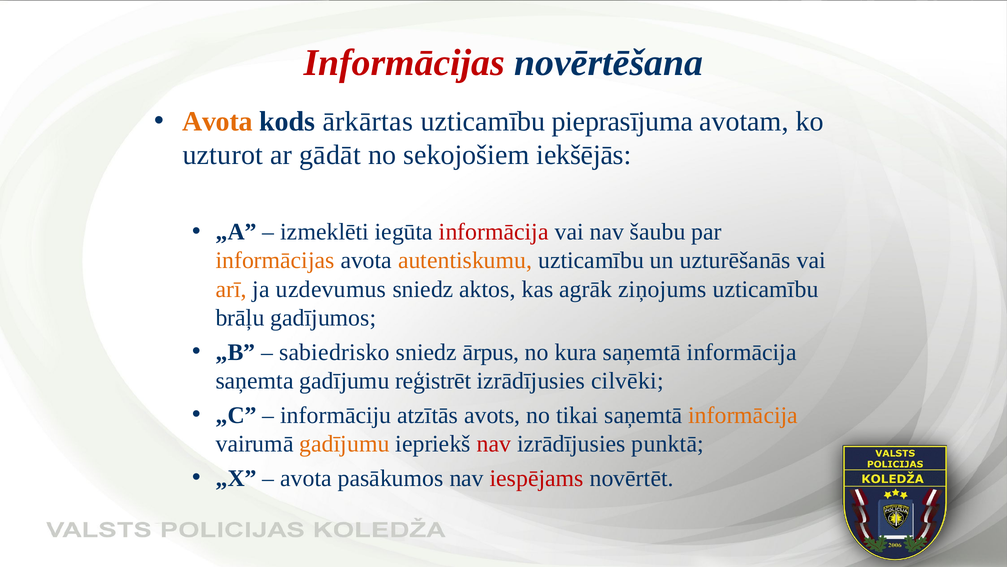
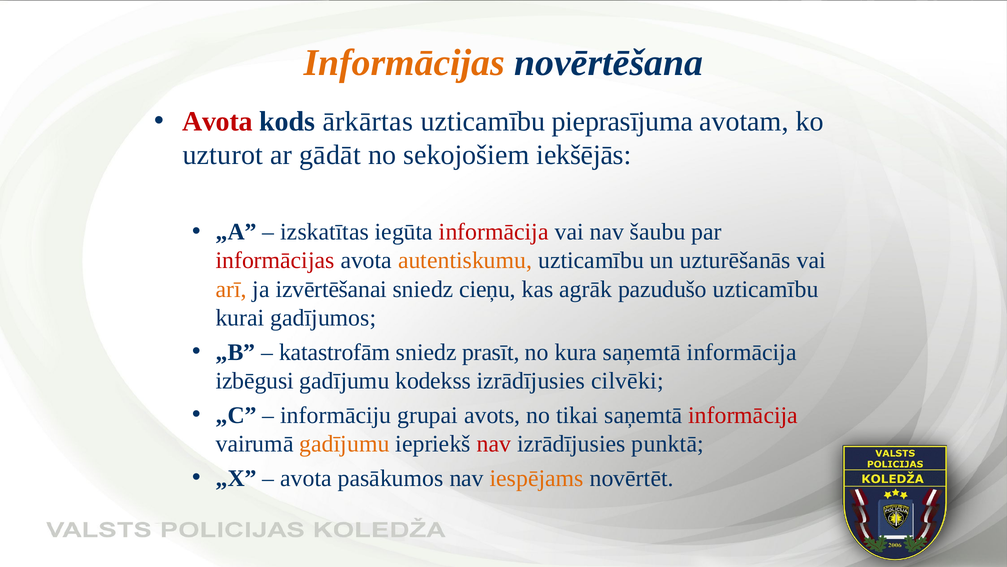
Informācijas at (404, 63) colour: red -> orange
Avota at (217, 121) colour: orange -> red
izmeklēti: izmeklēti -> izskatītas
informācijas at (275, 260) colour: orange -> red
uzdevumus: uzdevumus -> izvērtēšanai
aktos: aktos -> cieņu
ziņojums: ziņojums -> pazudušo
brāļu: brāļu -> kurai
sabiedrisko: sabiedrisko -> katastrofām
ārpus: ārpus -> prasīt
saņemta: saņemta -> izbēgusi
reģistrēt: reģistrēt -> kodekss
atzītās: atzītās -> grupai
informācija at (743, 415) colour: orange -> red
iespējams colour: red -> orange
